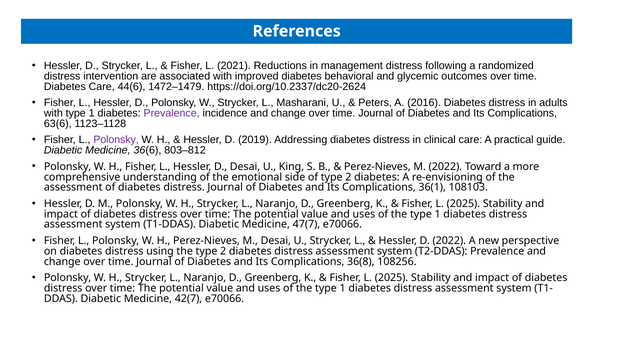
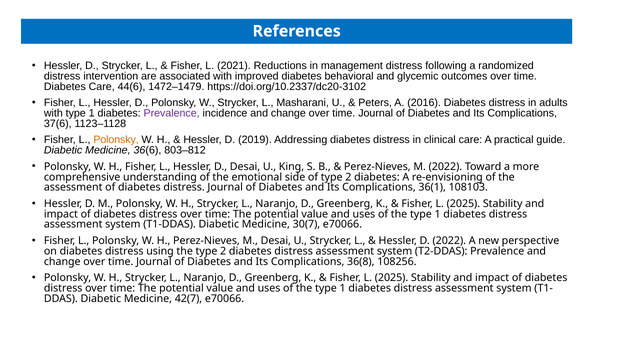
https://doi.org/10.2337/dc20-2624: https://doi.org/10.2337/dc20-2624 -> https://doi.org/10.2337/dc20-3102
63(6: 63(6 -> 37(6
Polonsky at (116, 140) colour: purple -> orange
47(7: 47(7 -> 30(7
